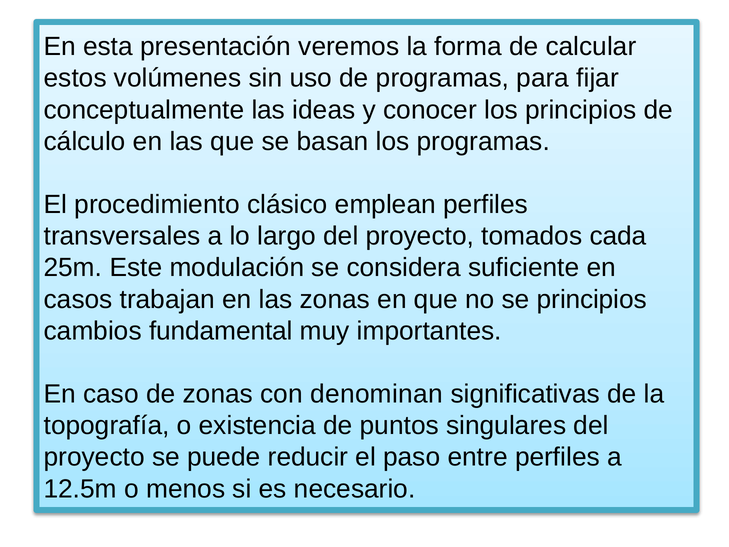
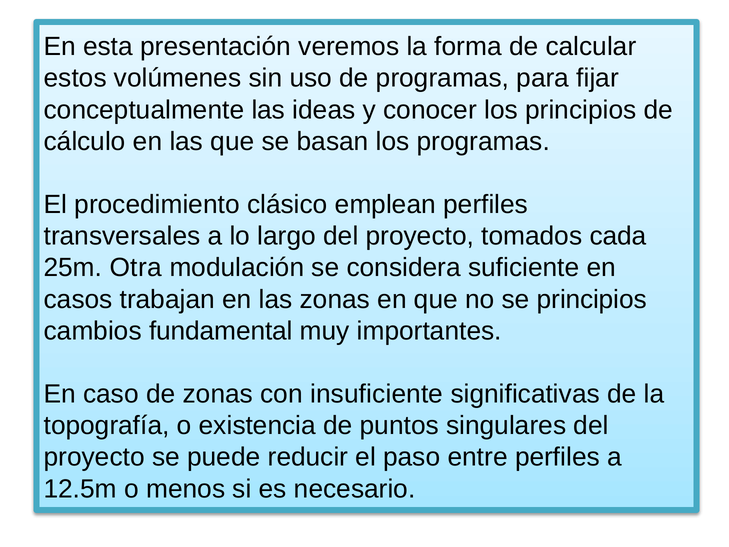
Este: Este -> Otra
denominan: denominan -> insuficiente
